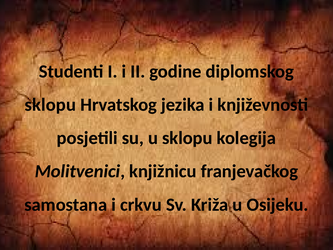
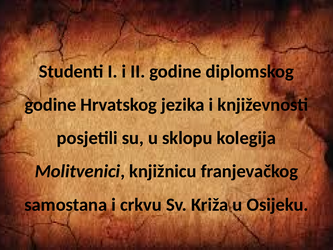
sklopu at (50, 105): sklopu -> godine
